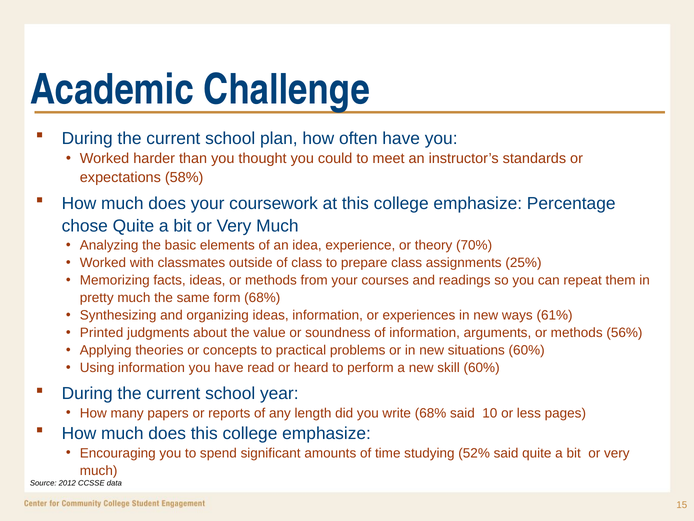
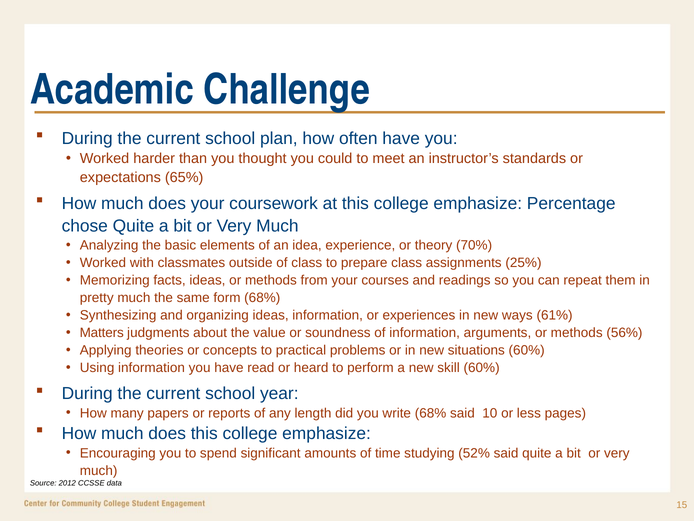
58%: 58% -> 65%
Printed: Printed -> Matters
